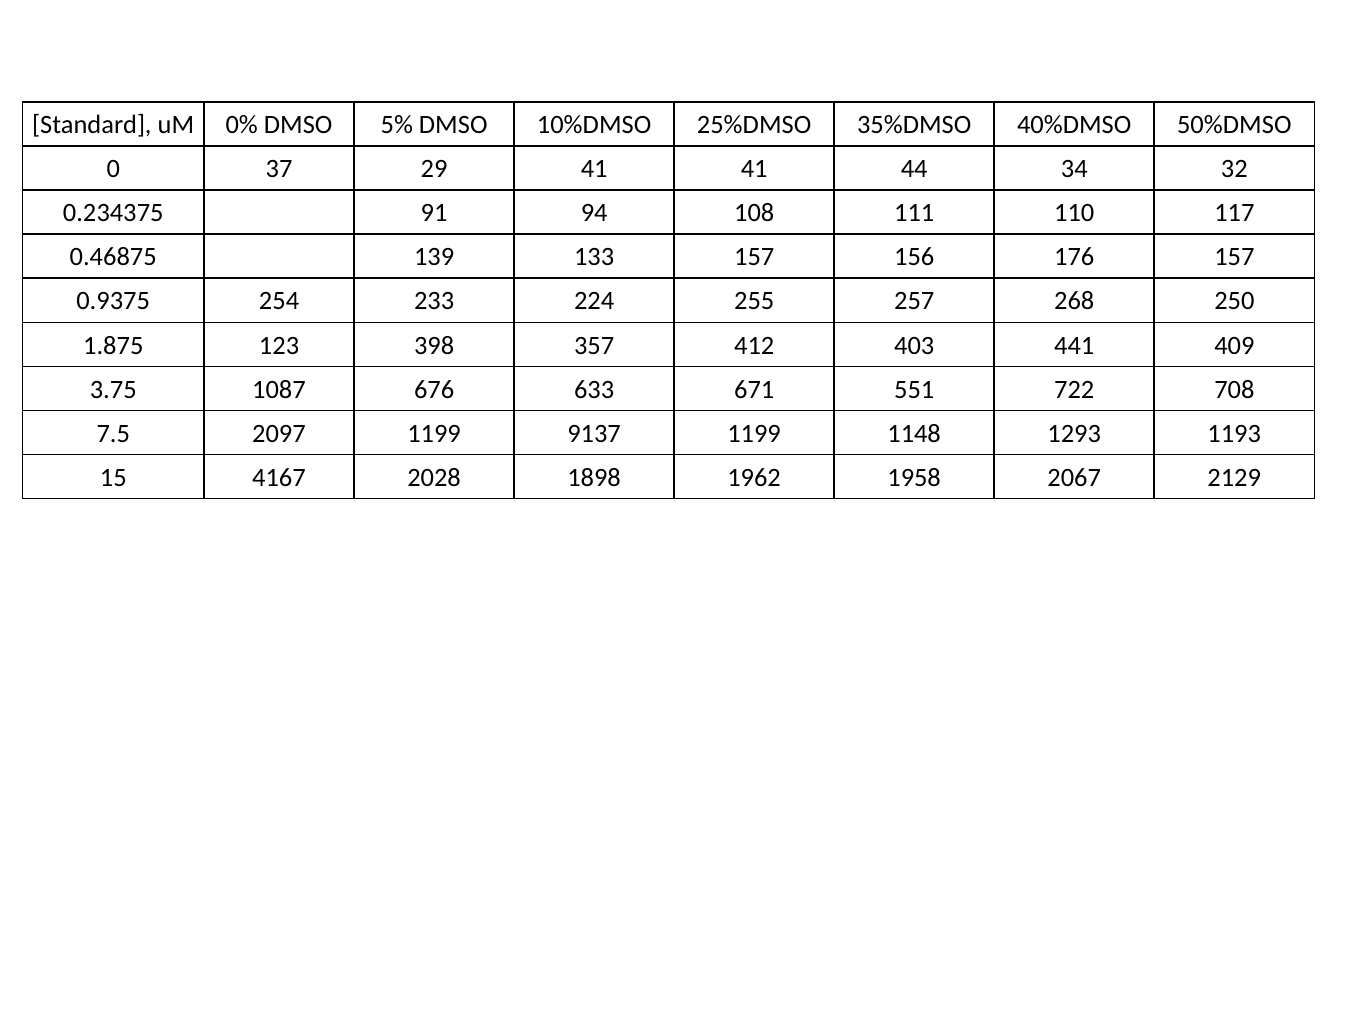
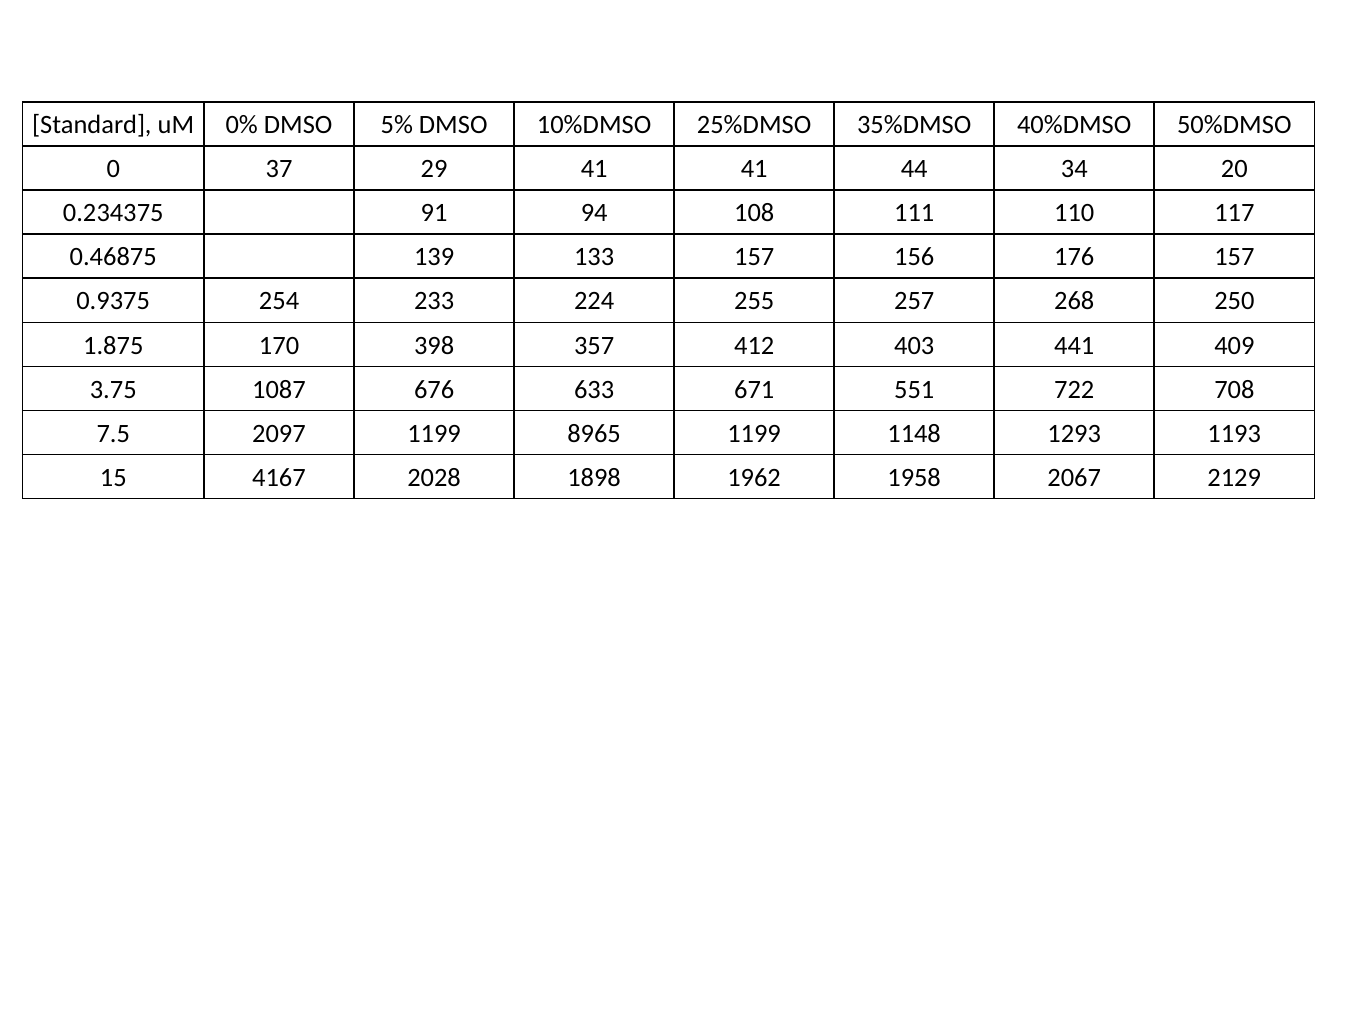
32: 32 -> 20
123: 123 -> 170
9137: 9137 -> 8965
